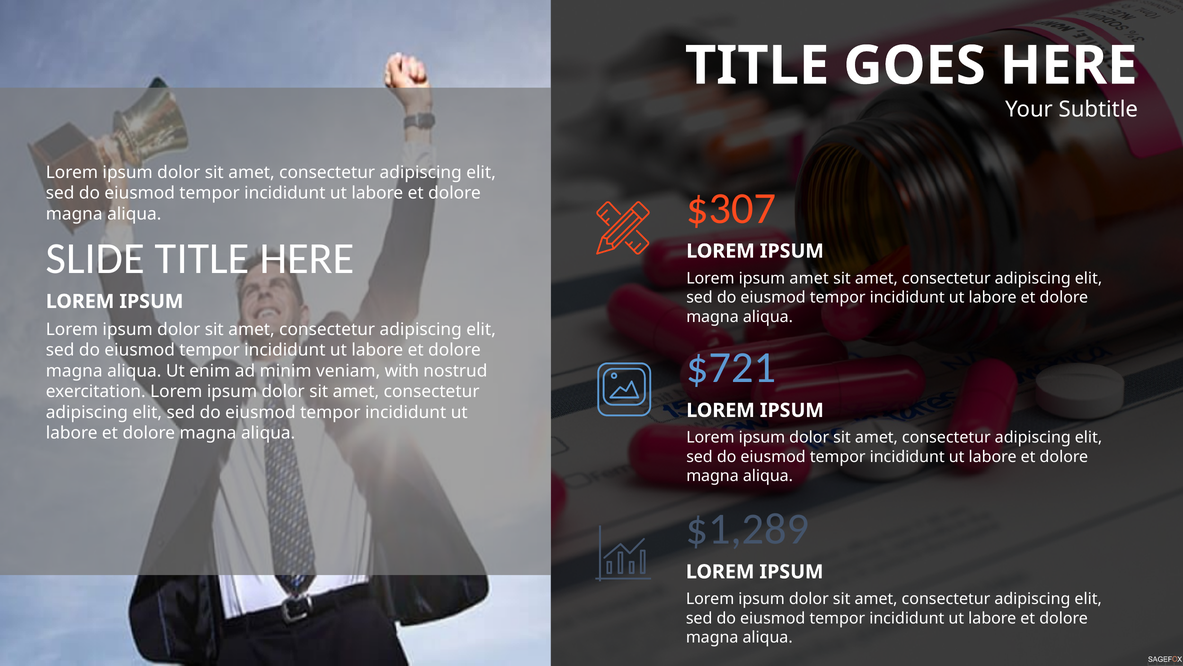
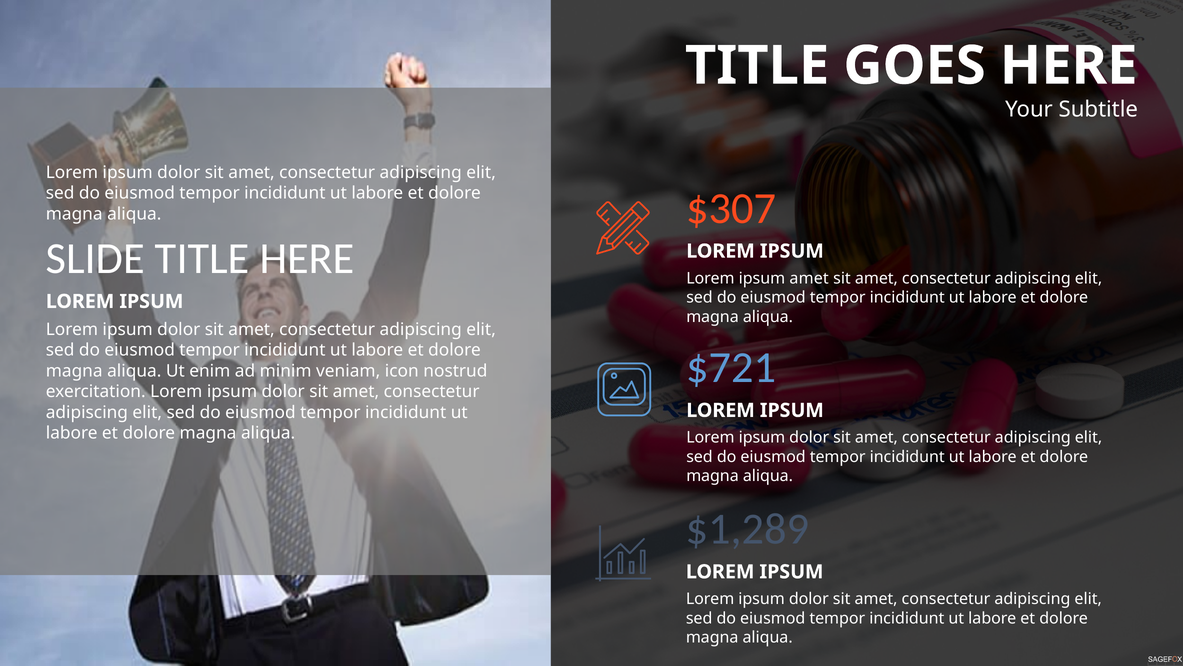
with: with -> icon
